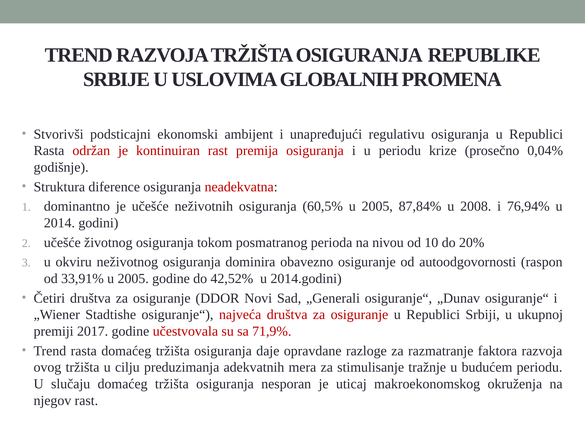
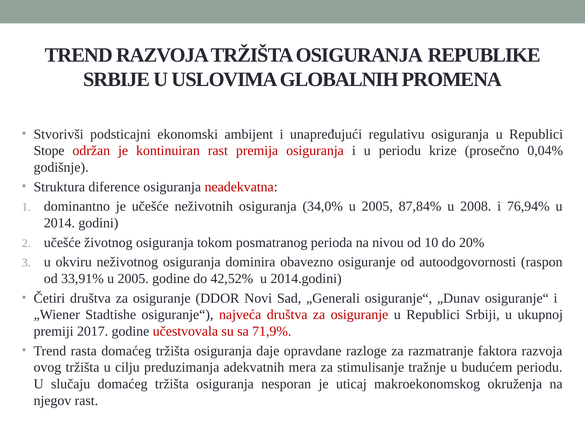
Rasta at (49, 151): Rasta -> Stope
60,5%: 60,5% -> 34,0%
